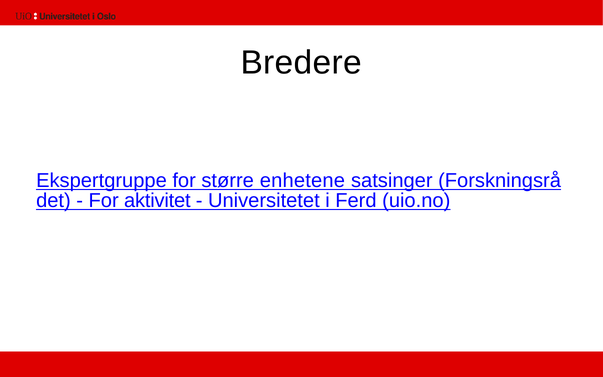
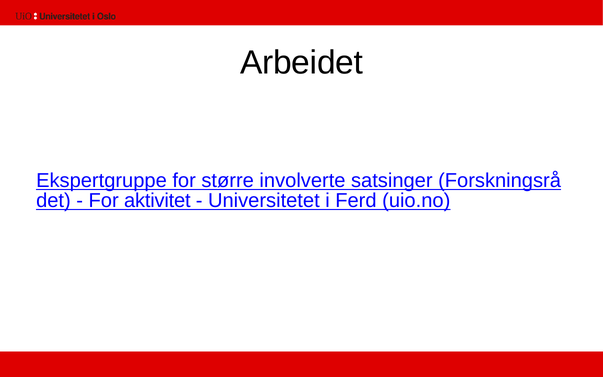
Bredere: Bredere -> Arbeidet
enhetene: enhetene -> involverte
